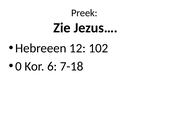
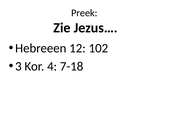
0: 0 -> 3
6: 6 -> 4
